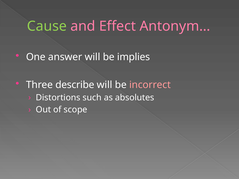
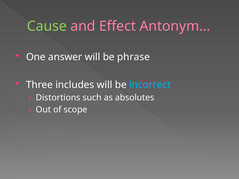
implies: implies -> phrase
describe: describe -> includes
incorrect colour: pink -> light blue
